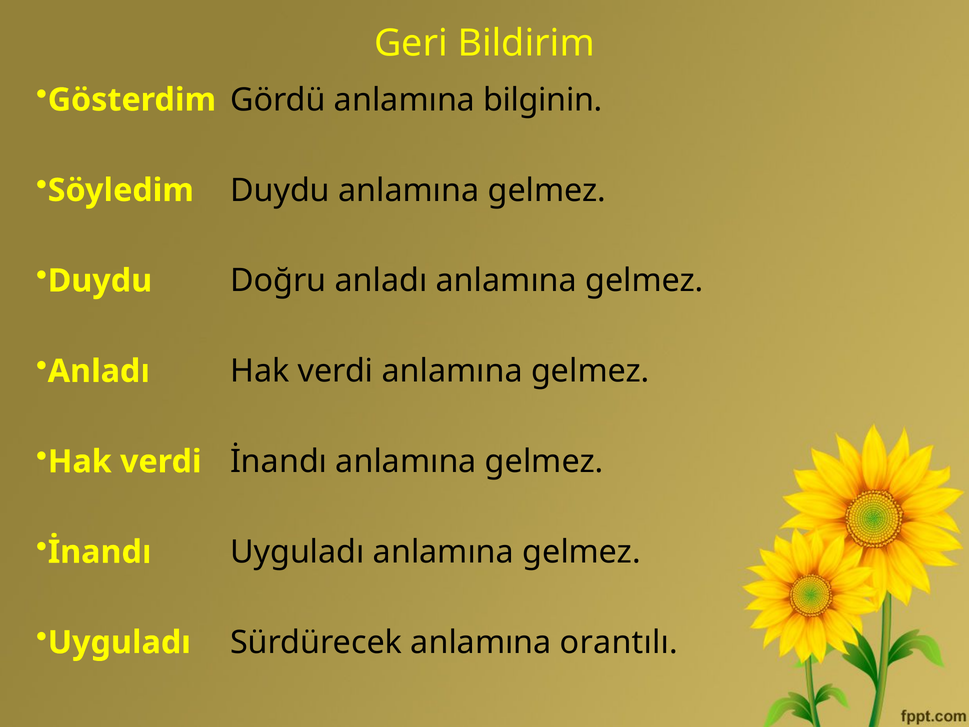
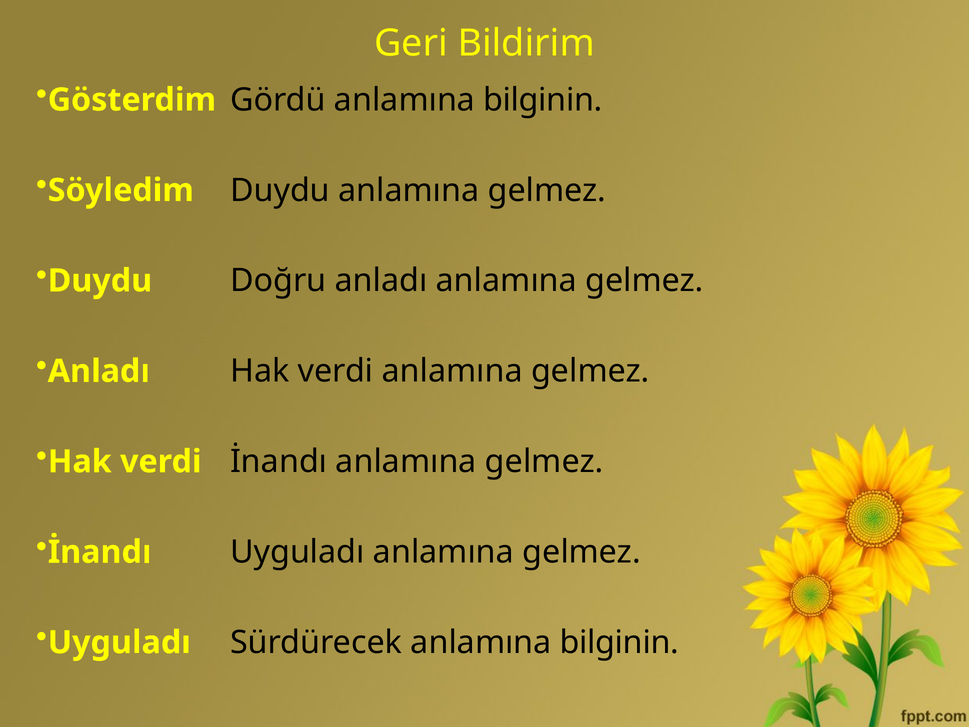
Sürdürecek anlamına orantılı: orantılı -> bilginin
